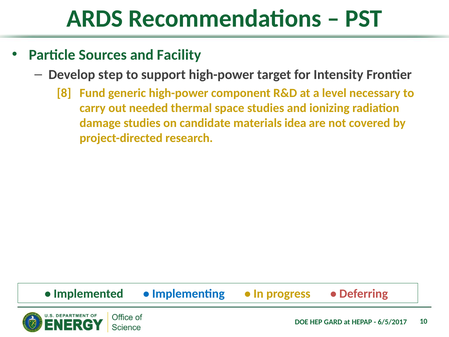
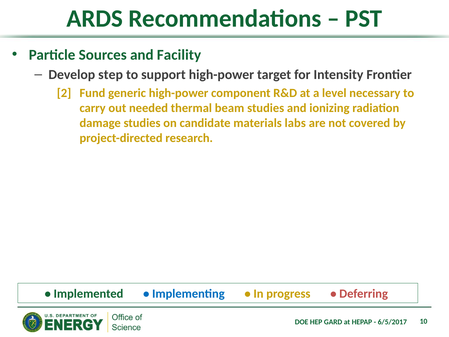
8: 8 -> 2
space: space -> beam
idea: idea -> labs
